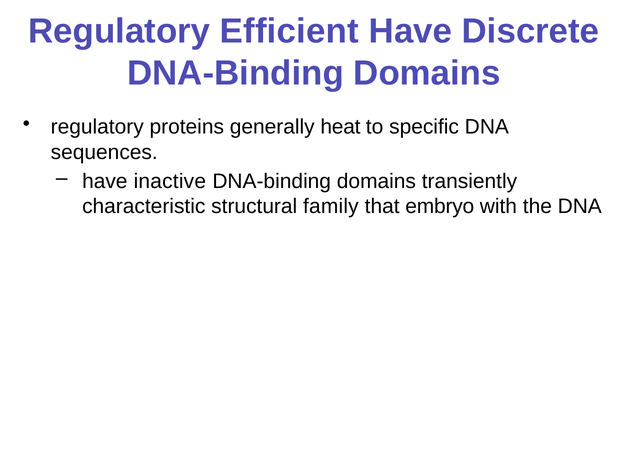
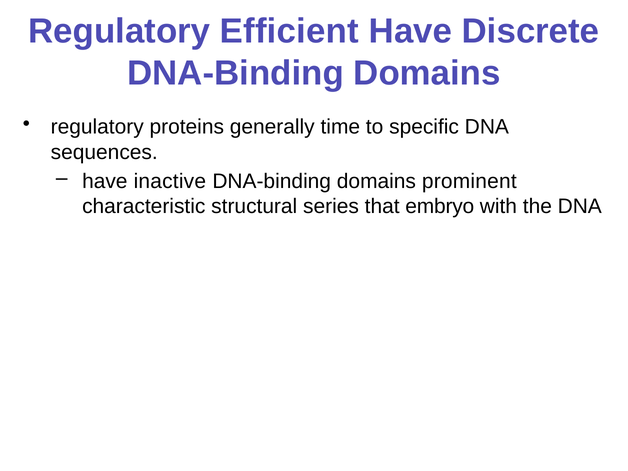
heat: heat -> time
transiently: transiently -> prominent
family: family -> series
